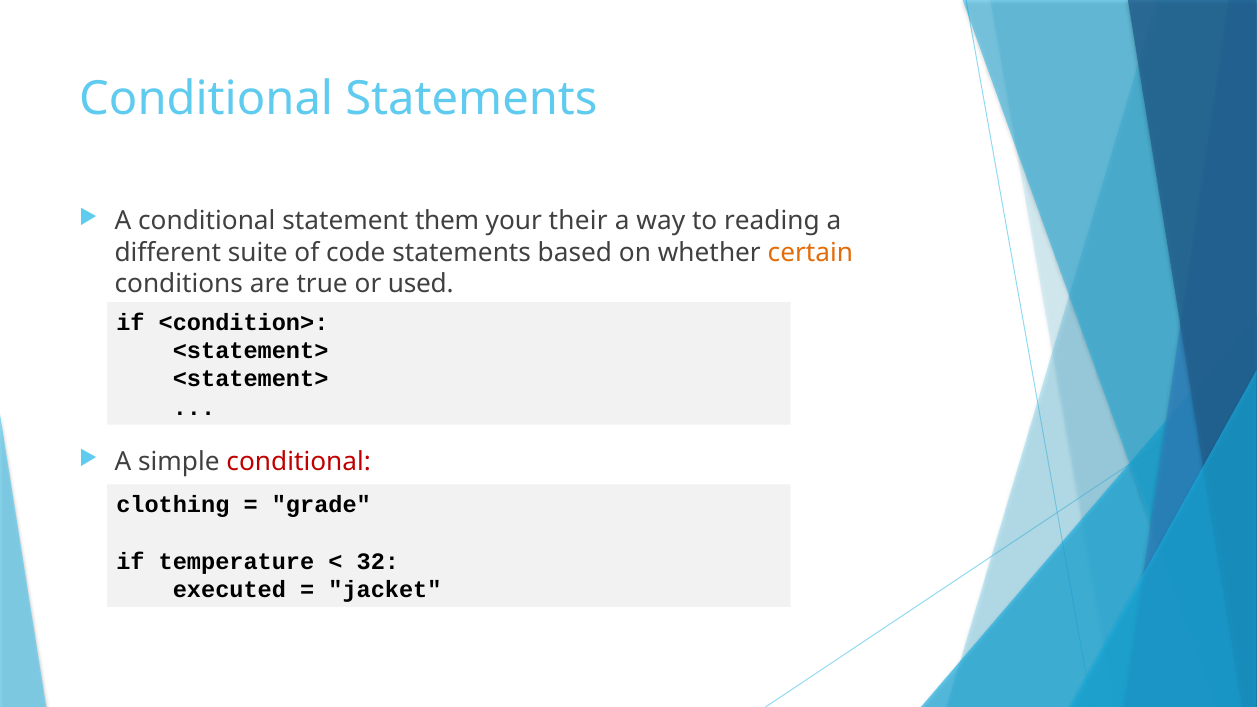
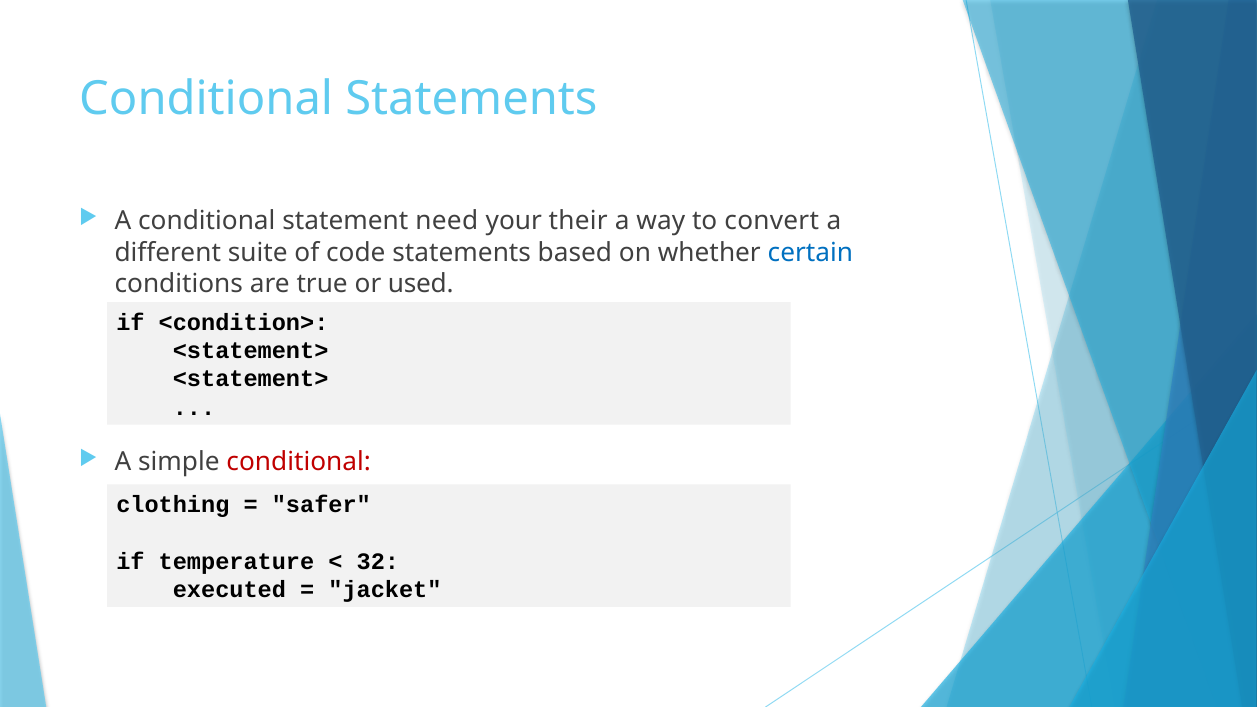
them: them -> need
reading: reading -> convert
certain colour: orange -> blue
grade: grade -> safer
